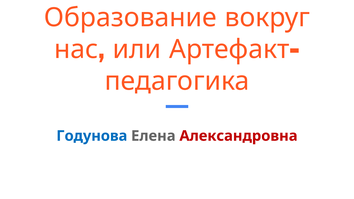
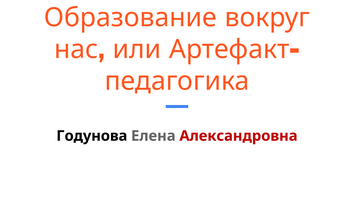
Годунова colour: blue -> black
